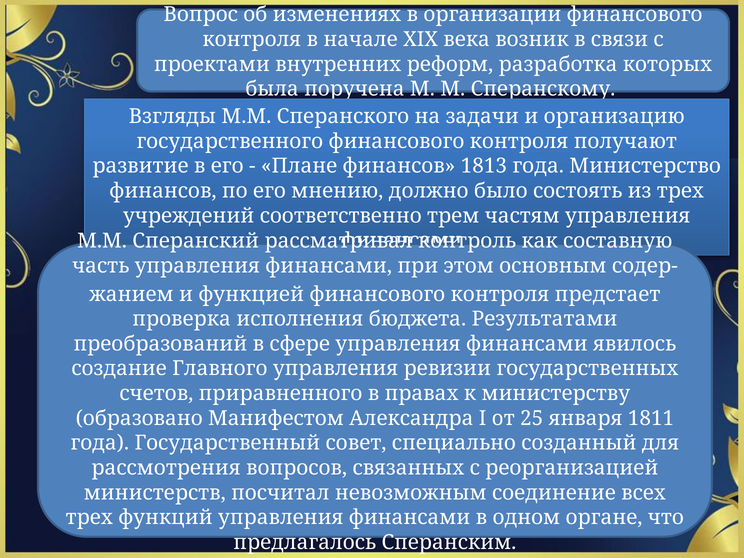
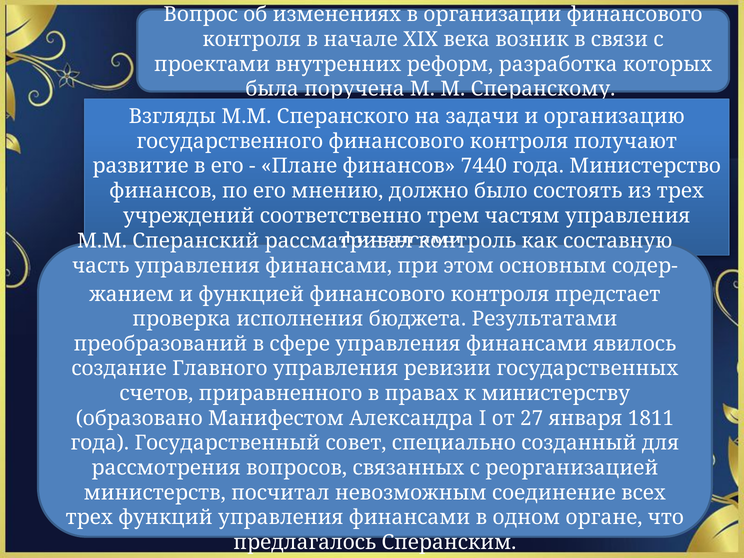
1813: 1813 -> 7440
25: 25 -> 27
